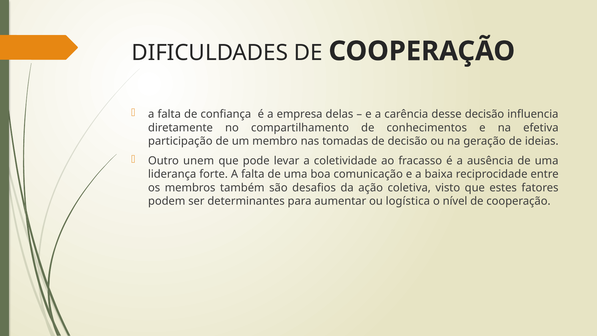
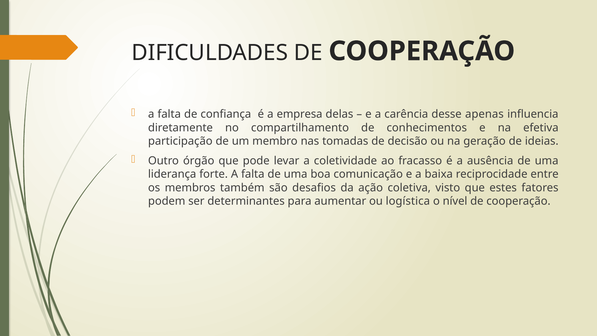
desse decisão: decisão -> apenas
unem: unem -> órgão
